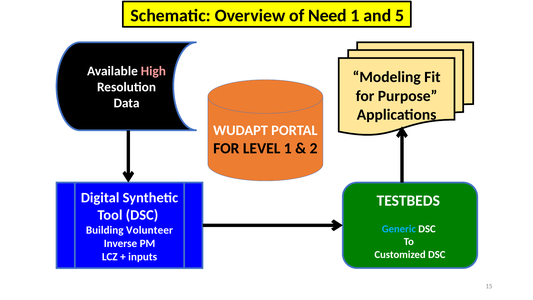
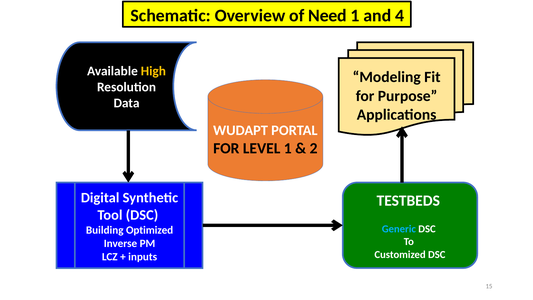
5: 5 -> 4
High colour: pink -> yellow
Volunteer: Volunteer -> Optimized
